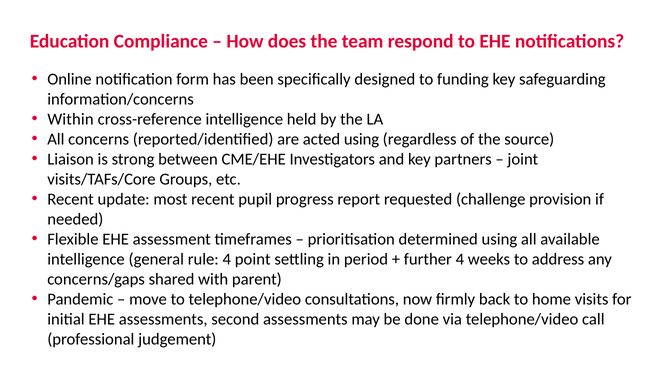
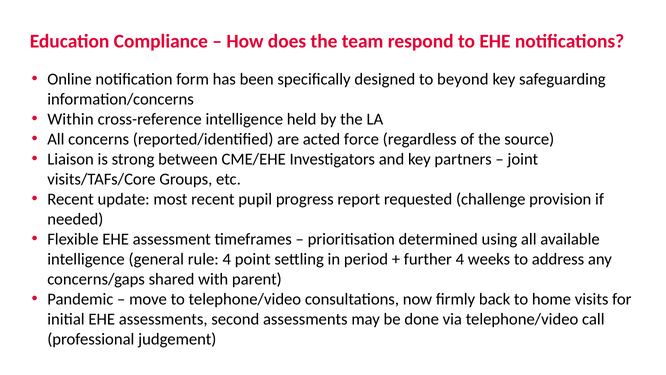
funding: funding -> beyond
acted using: using -> force
